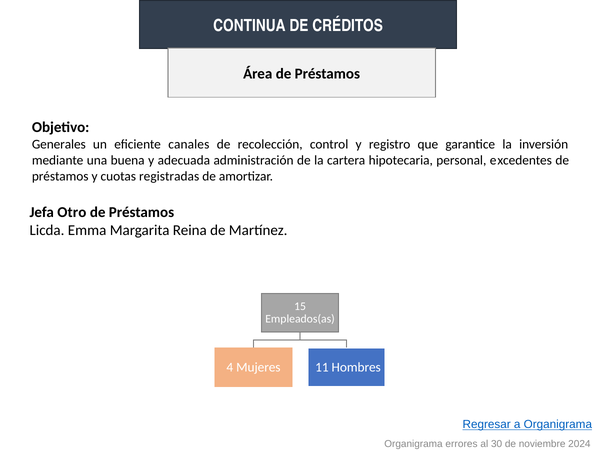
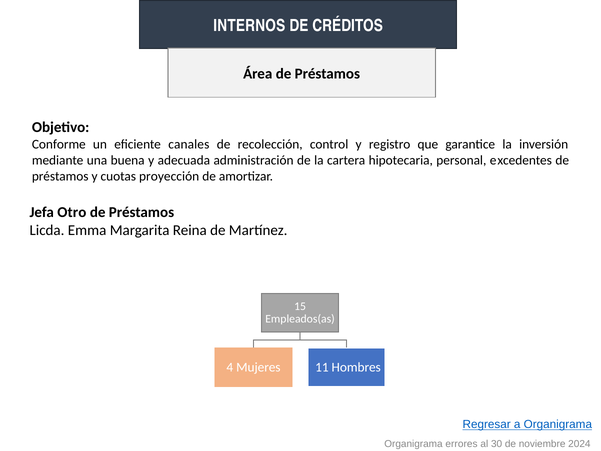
CONTINUA: CONTINUA -> INTERNOS
Generales: Generales -> Conforme
registradas: registradas -> proyección
